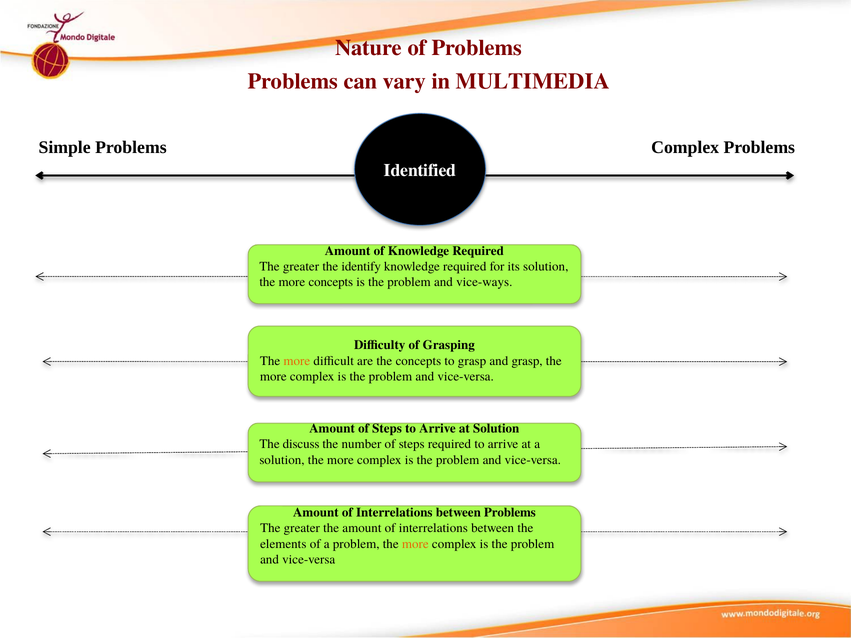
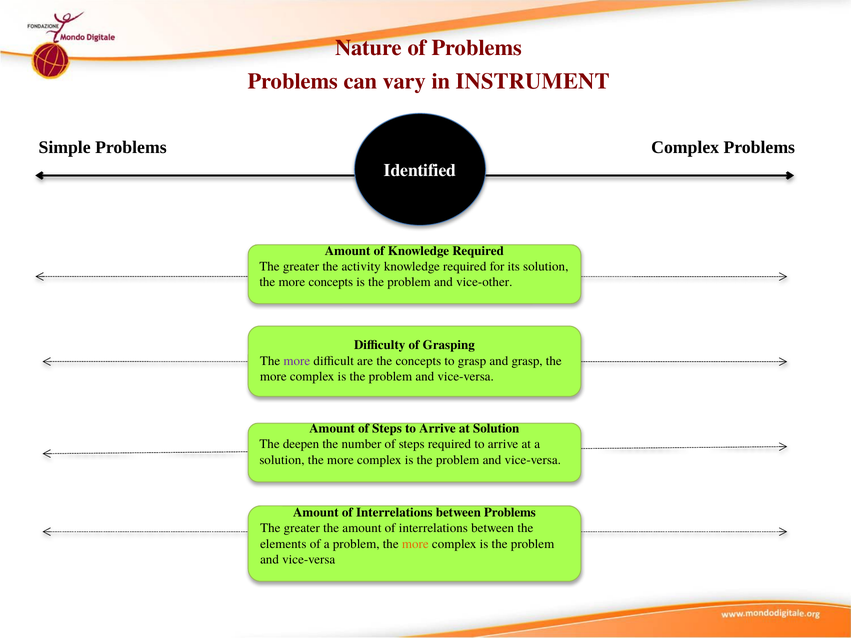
MULTIMEDIA: MULTIMEDIA -> INSTRUMENT
identify: identify -> activity
vice-ways: vice-ways -> vice-other
more at (297, 361) colour: orange -> purple
discuss: discuss -> deepen
